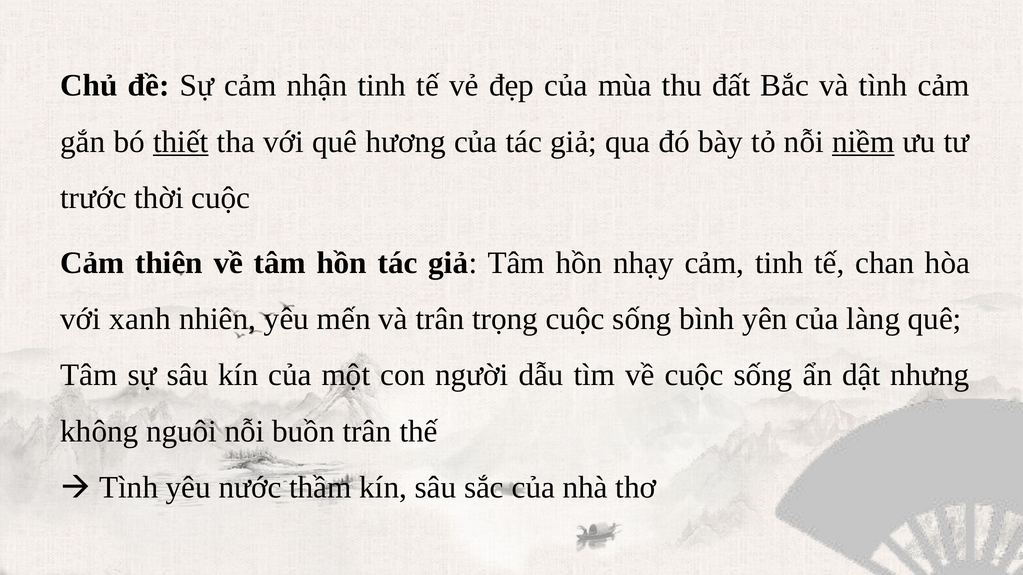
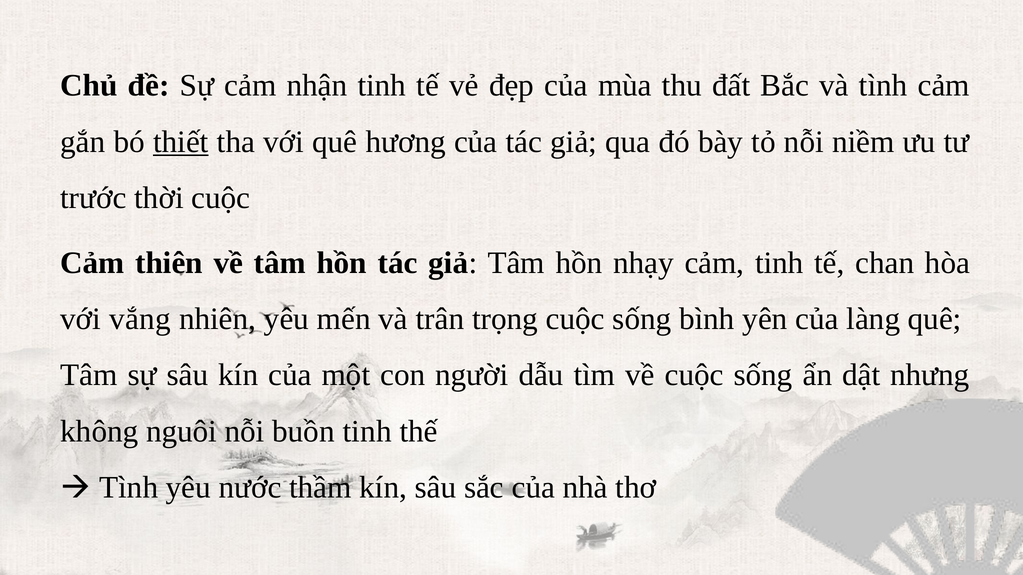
niềm underline: present -> none
xanh: xanh -> vắng
buồn trân: trân -> tinh
